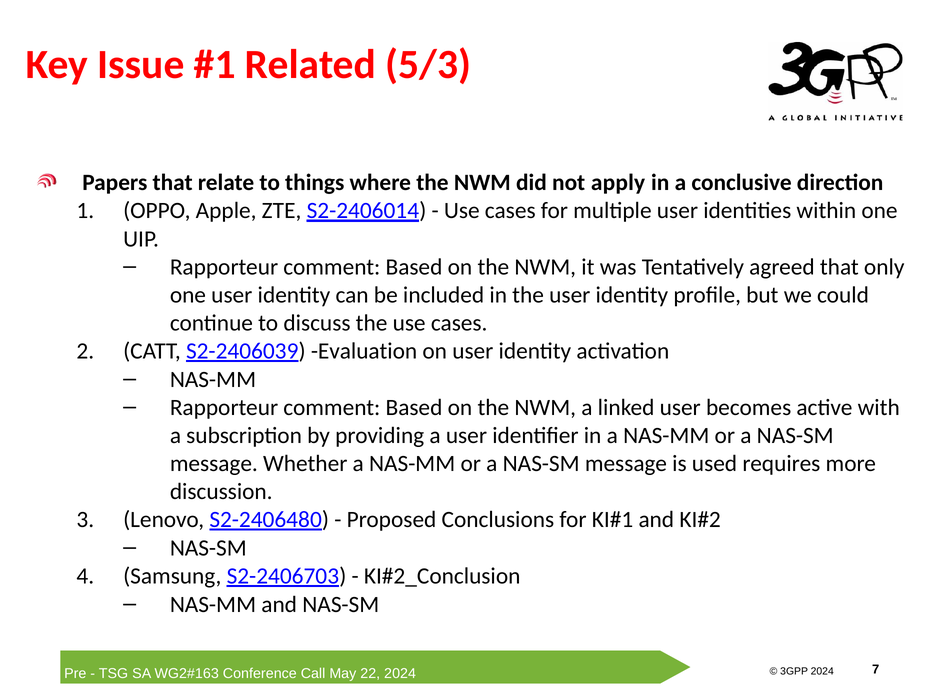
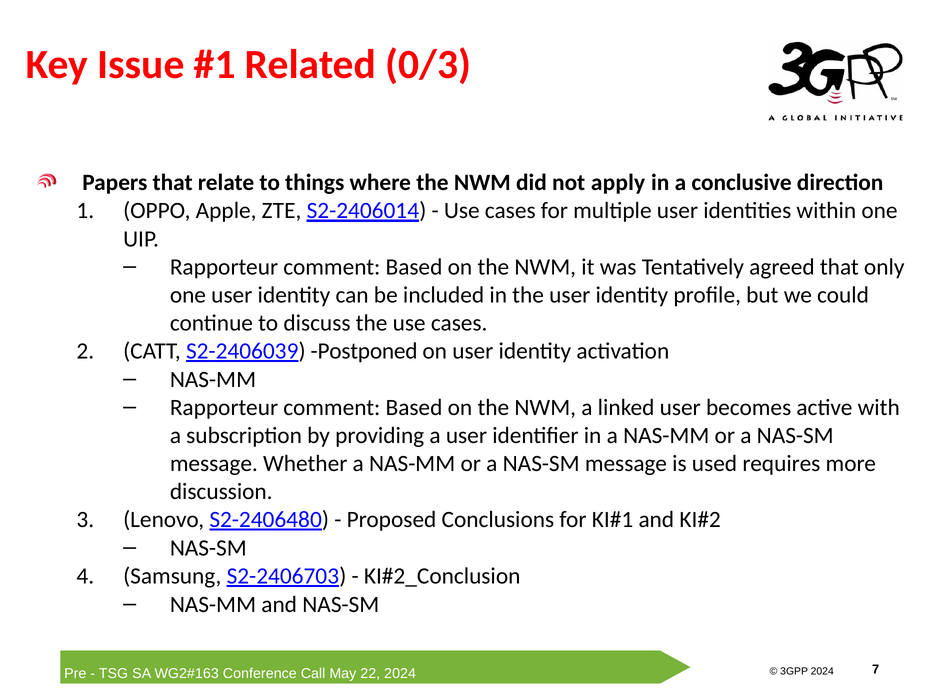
5/3: 5/3 -> 0/3
Evaluation: Evaluation -> Postponed
